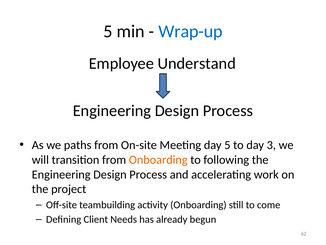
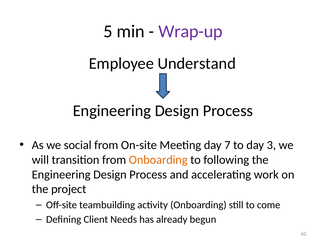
Wrap-up colour: blue -> purple
paths: paths -> social
day 5: 5 -> 7
